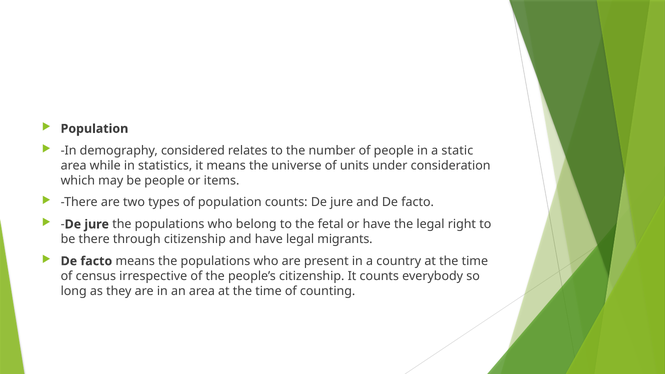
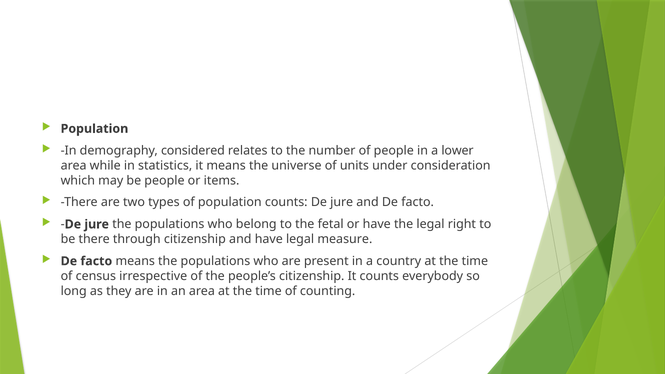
static: static -> lower
migrants: migrants -> measure
